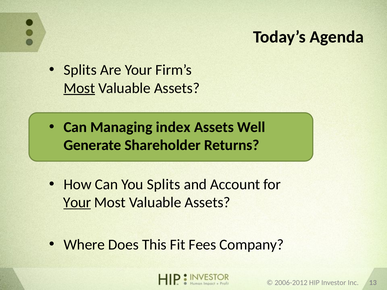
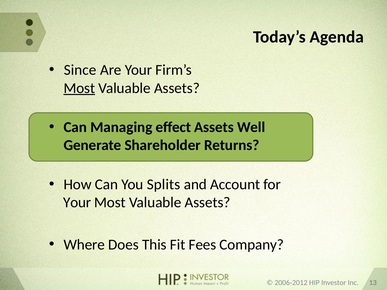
Splits at (80, 70): Splits -> Since
index: index -> effect
Your at (77, 203) underline: present -> none
